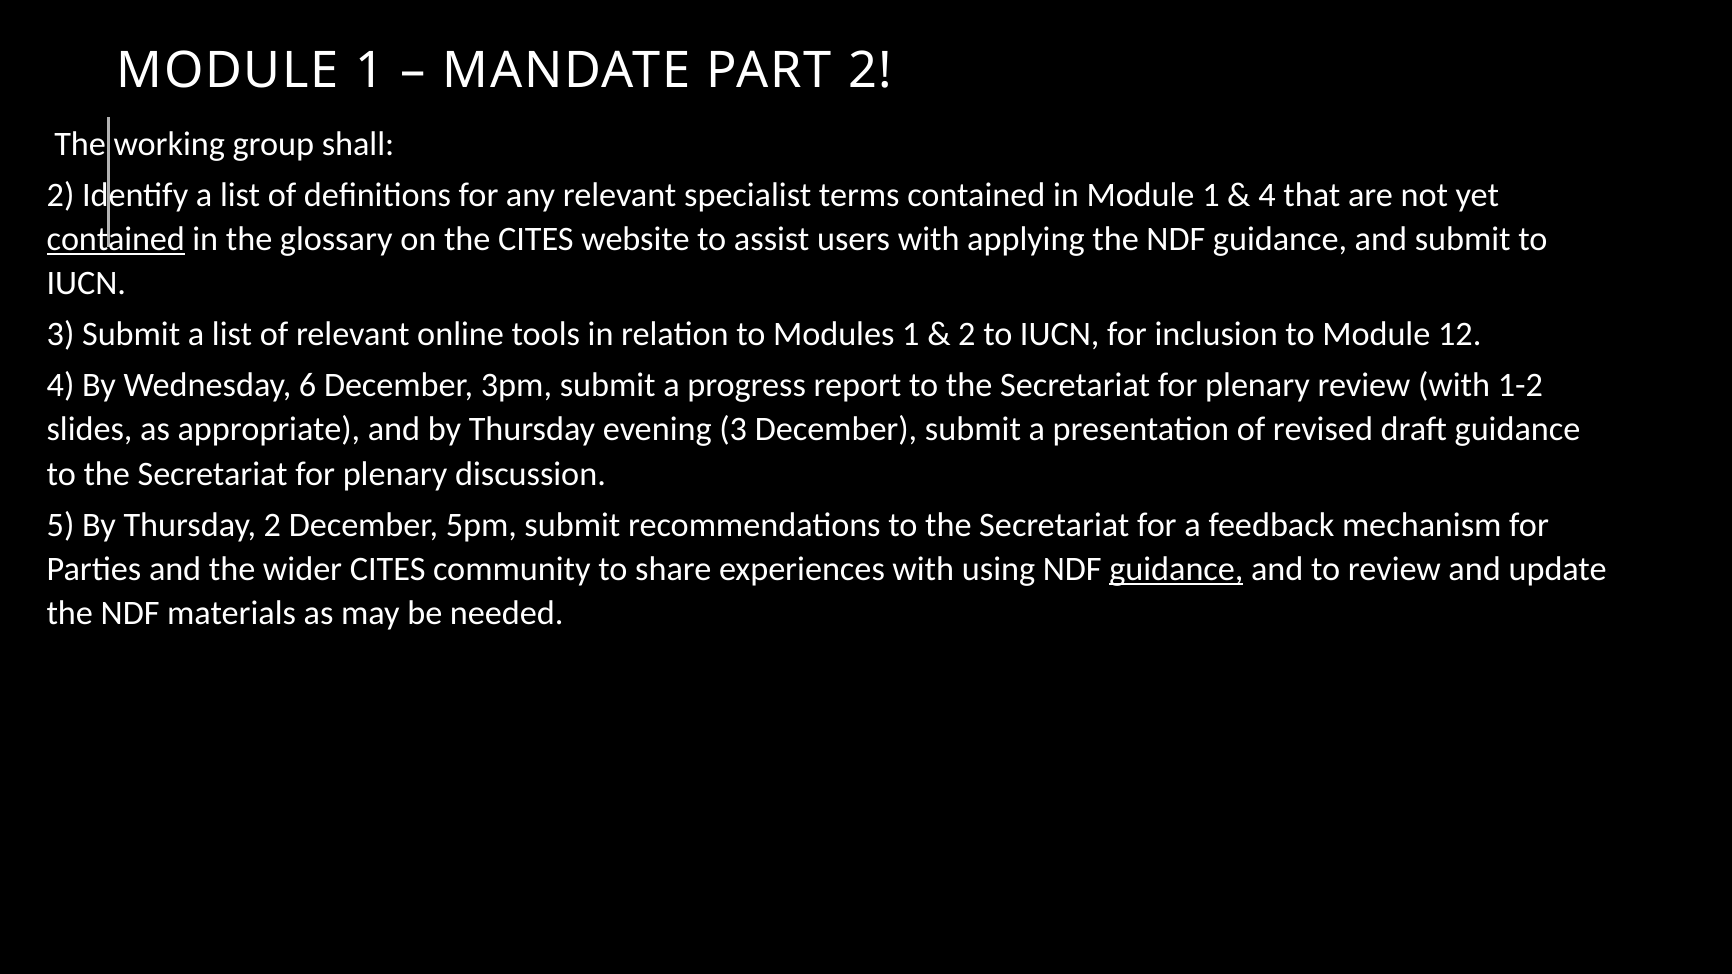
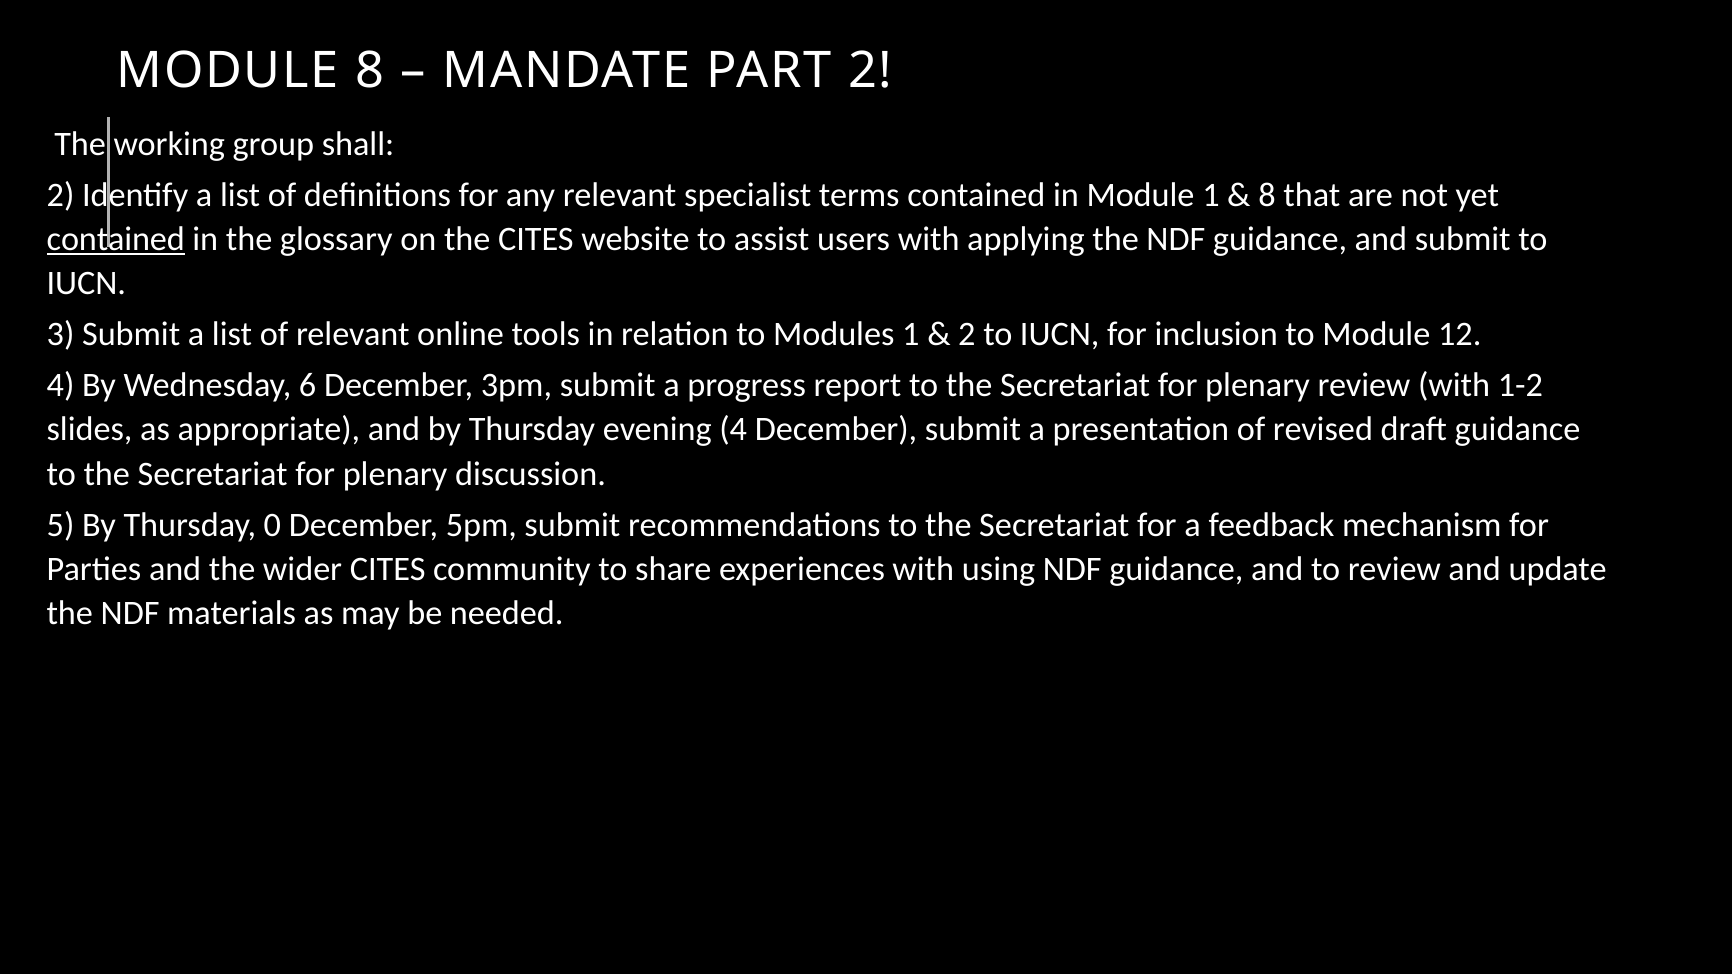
1 at (370, 71): 1 -> 8
4 at (1267, 195): 4 -> 8
evening 3: 3 -> 4
Thursday 2: 2 -> 0
guidance at (1176, 569) underline: present -> none
